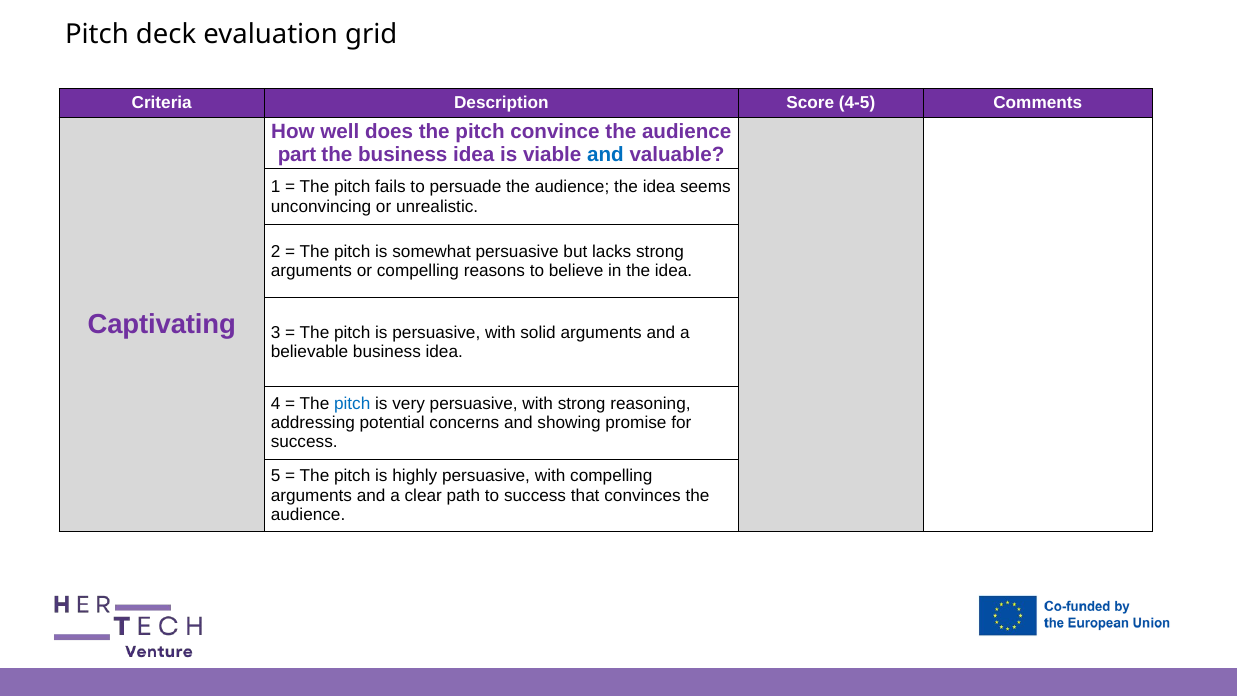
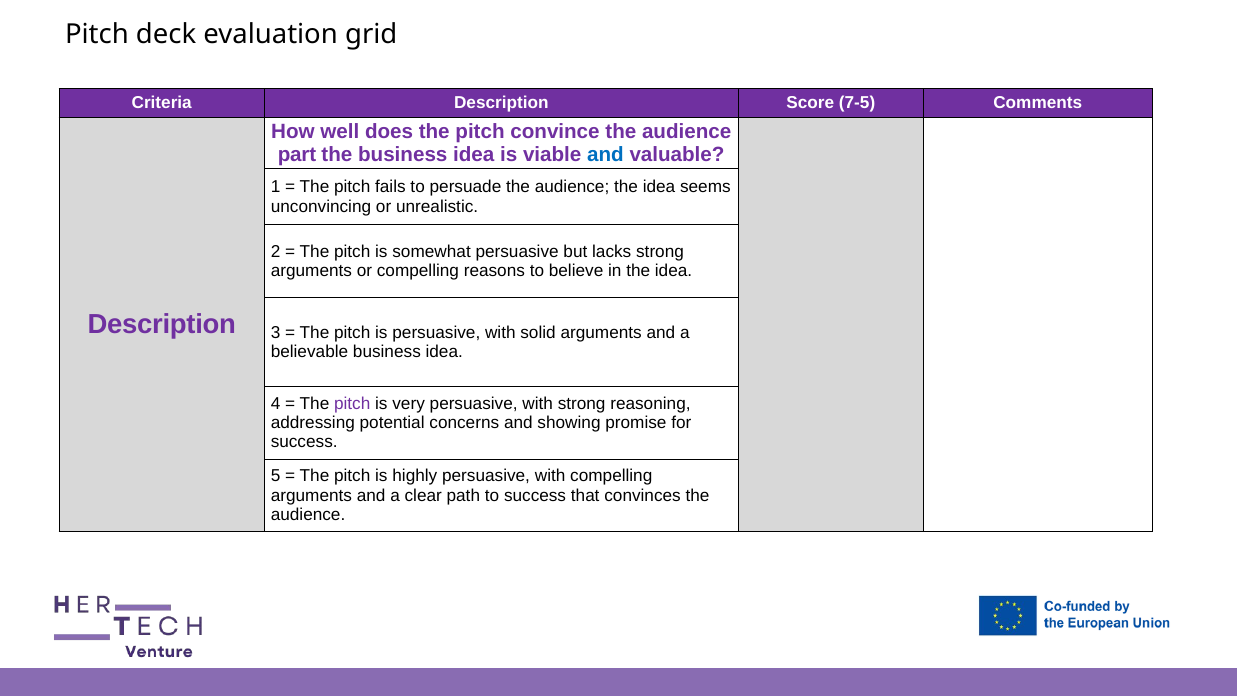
4-5: 4-5 -> 7-5
Captivating at (162, 325): Captivating -> Description
pitch at (352, 404) colour: blue -> purple
